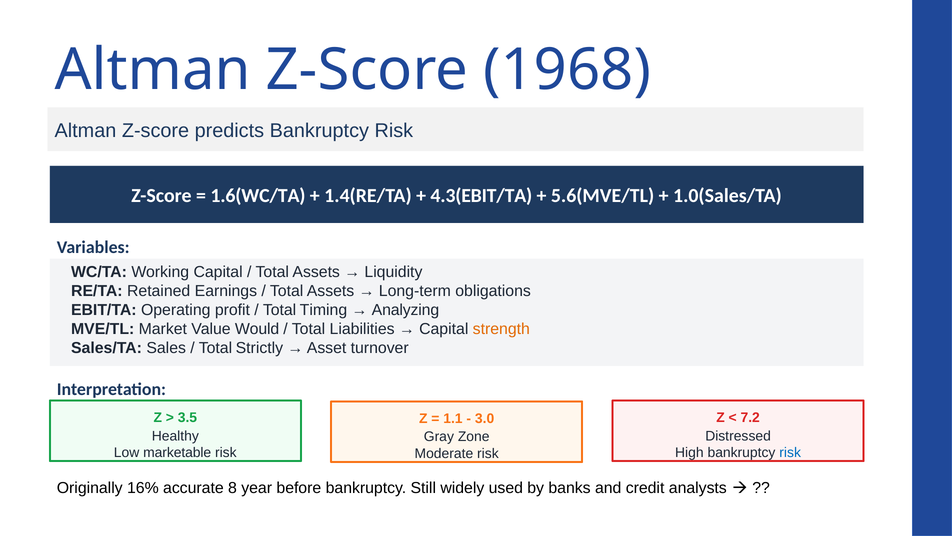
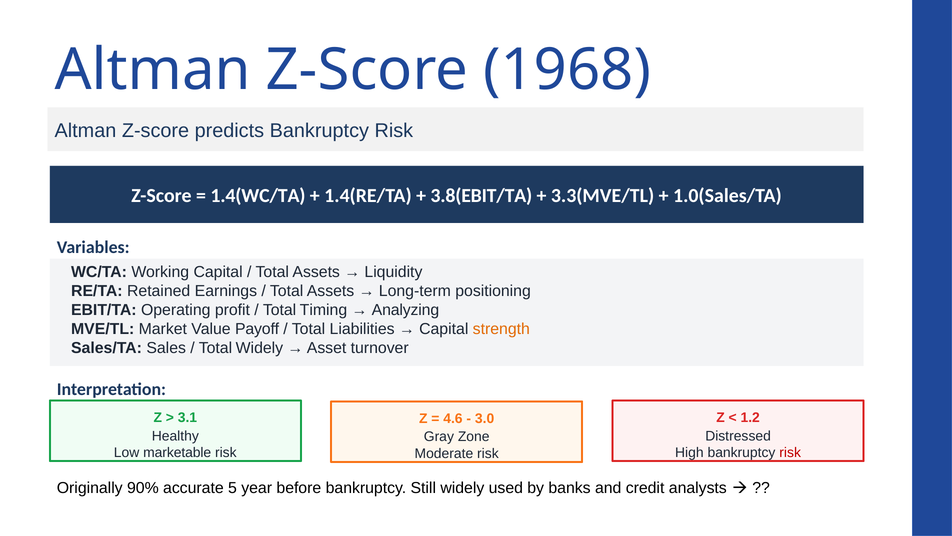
1.6(WC/TA: 1.6(WC/TA -> 1.4(WC/TA
4.3(EBIT/TA: 4.3(EBIT/TA -> 3.8(EBIT/TA
5.6(MVE/TL: 5.6(MVE/TL -> 3.3(MVE/TL
obligations: obligations -> positioning
Would: Would -> Payoff
Total Strictly: Strictly -> Widely
3.5: 3.5 -> 3.1
7.2: 7.2 -> 1.2
1.1: 1.1 -> 4.6
risk at (790, 452) colour: blue -> red
16%: 16% -> 90%
8: 8 -> 5
